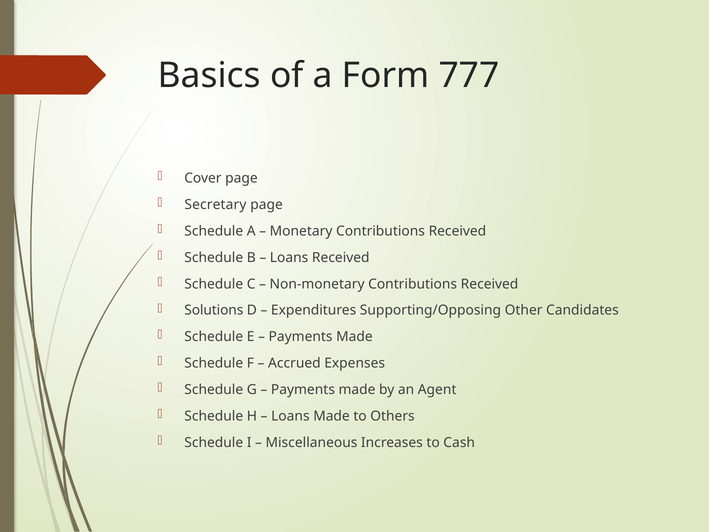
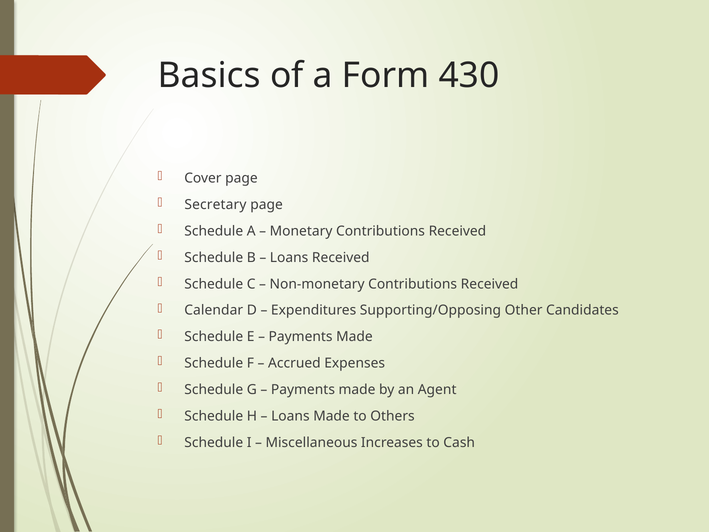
777: 777 -> 430
Solutions: Solutions -> Calendar
